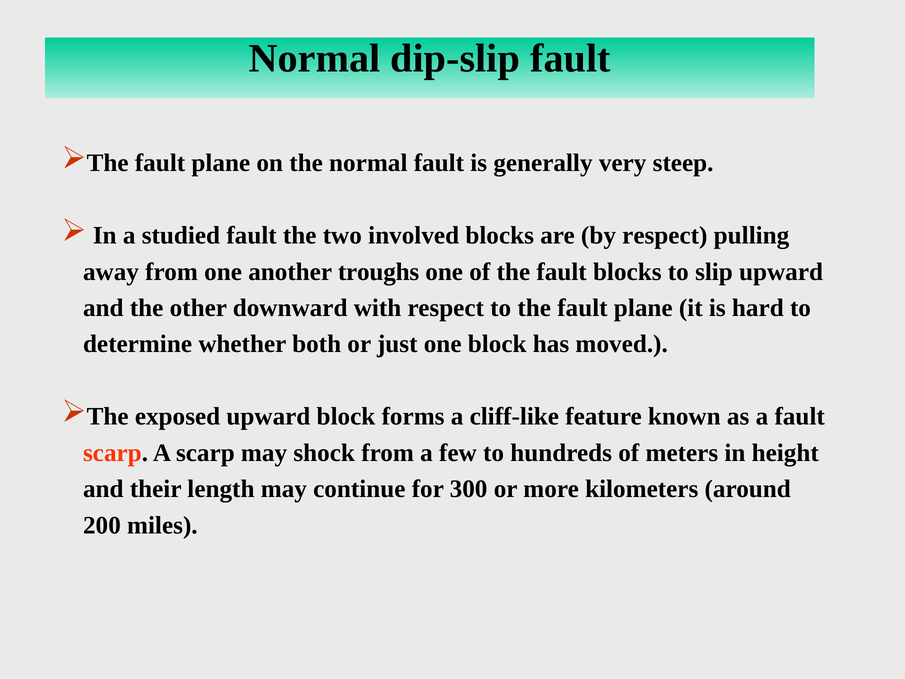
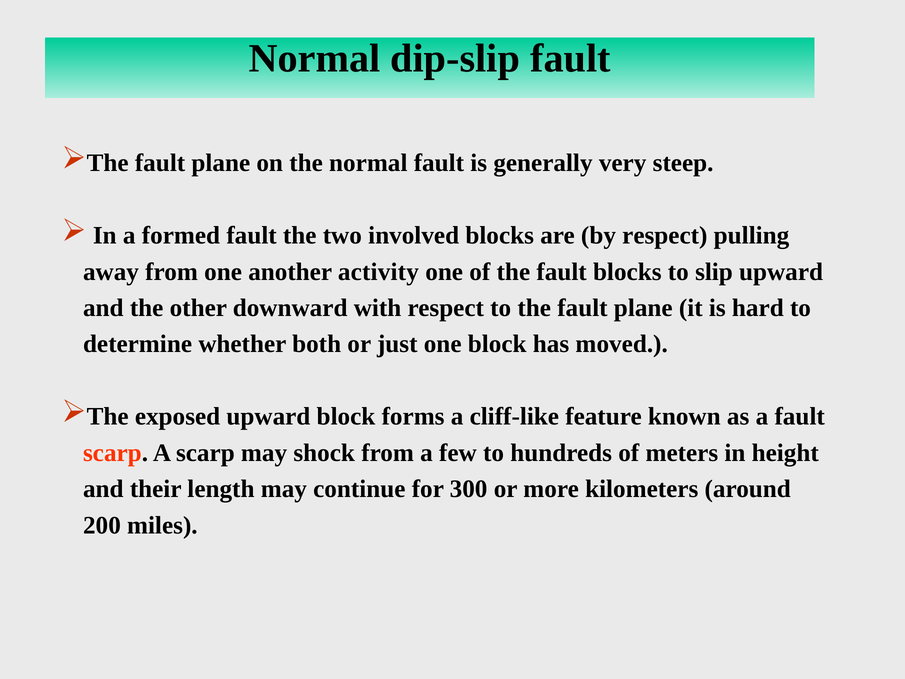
studied: studied -> formed
troughs: troughs -> activity
